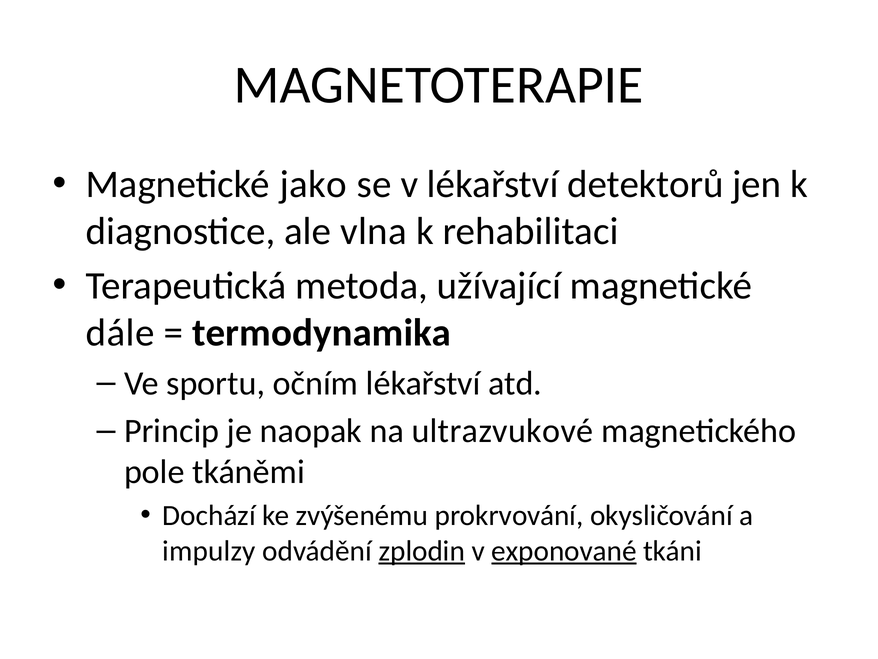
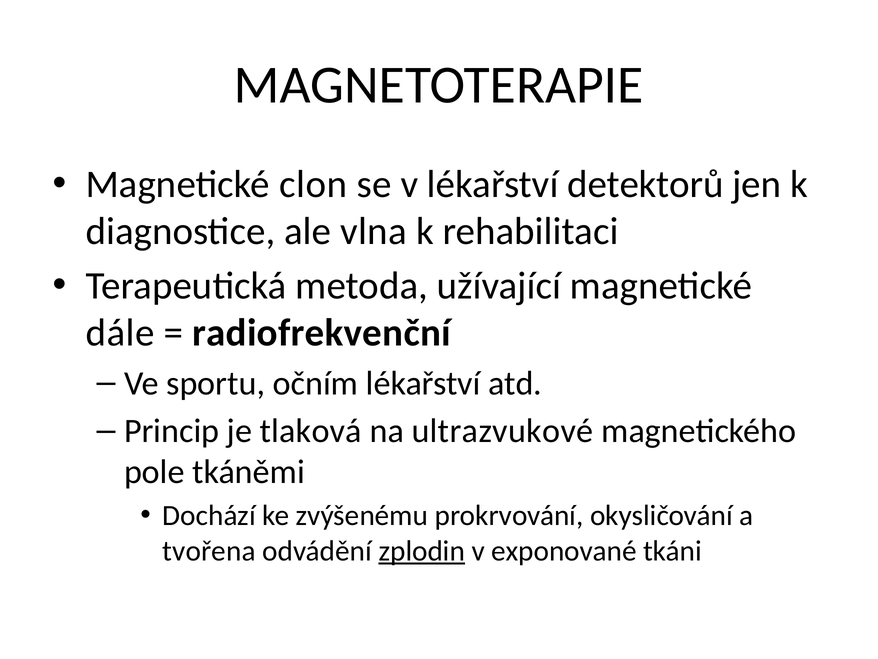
jako: jako -> clon
termodynamika: termodynamika -> radiofrekvenční
naopak: naopak -> tlaková
impulzy: impulzy -> tvořena
exponované underline: present -> none
